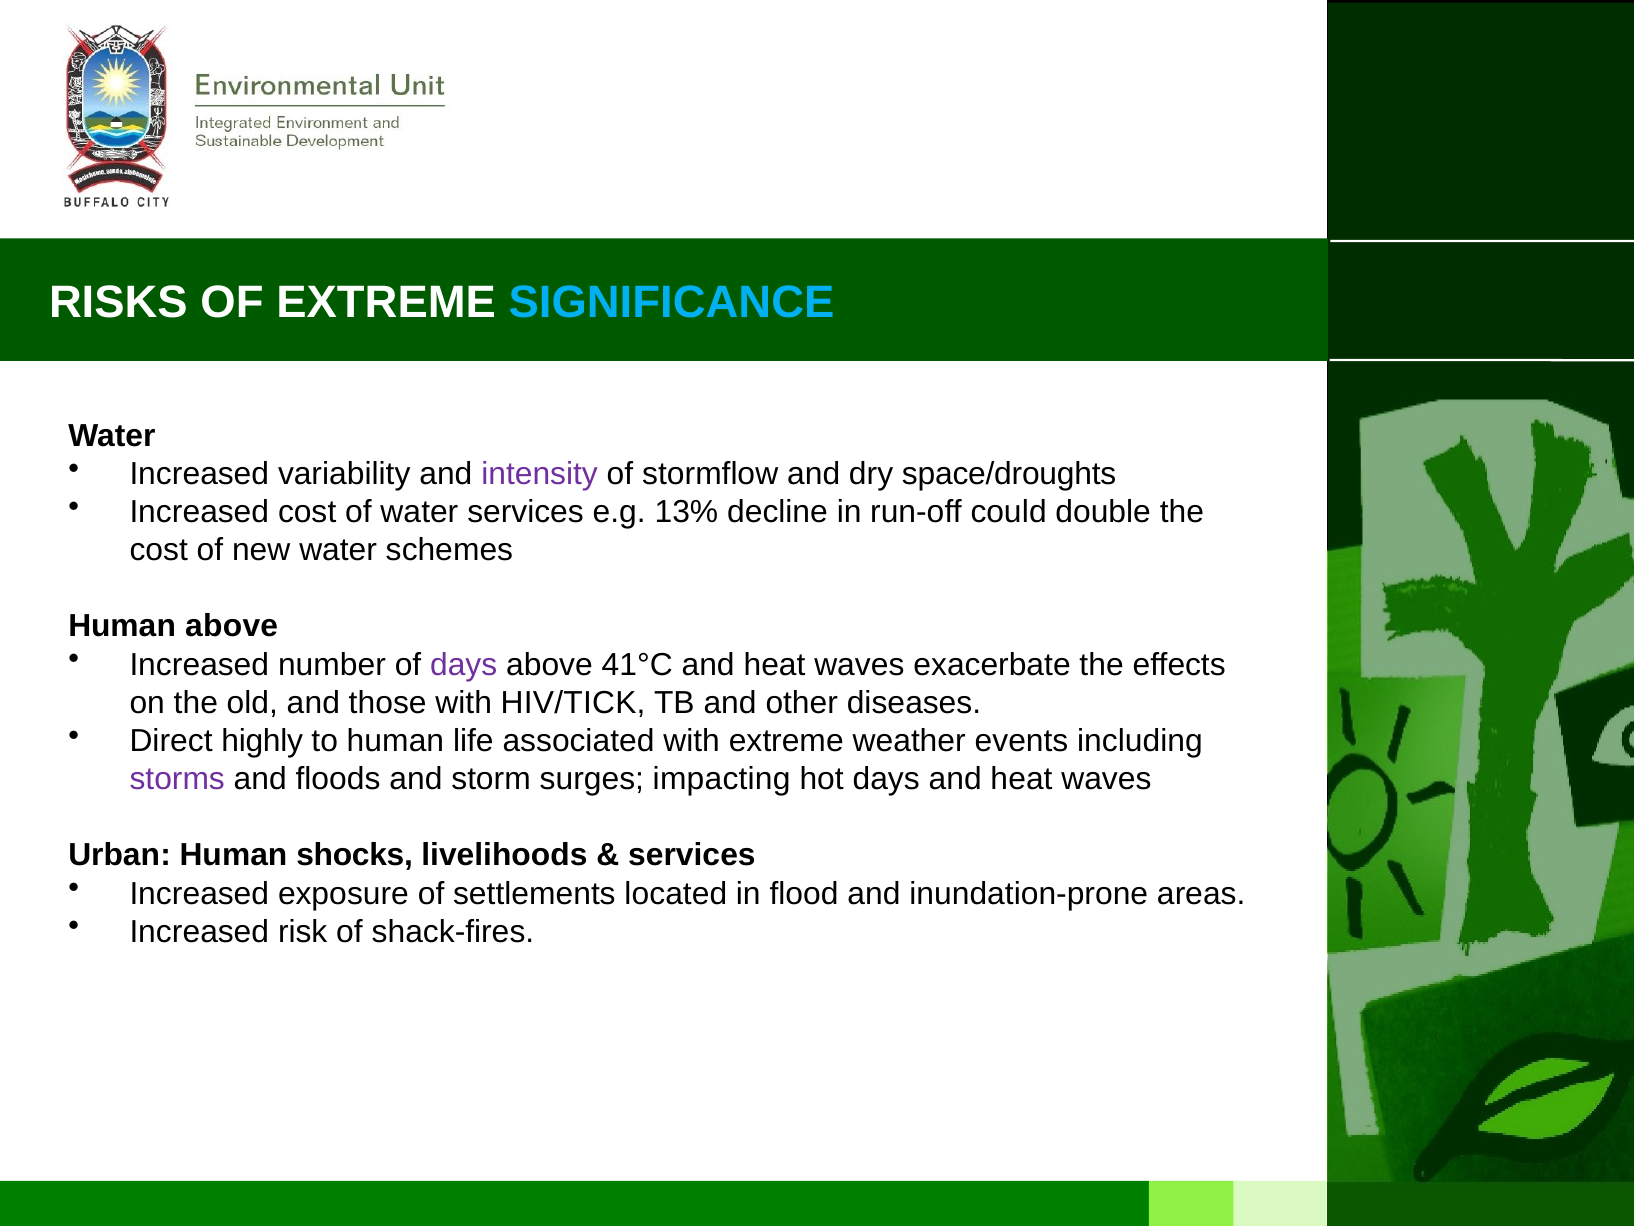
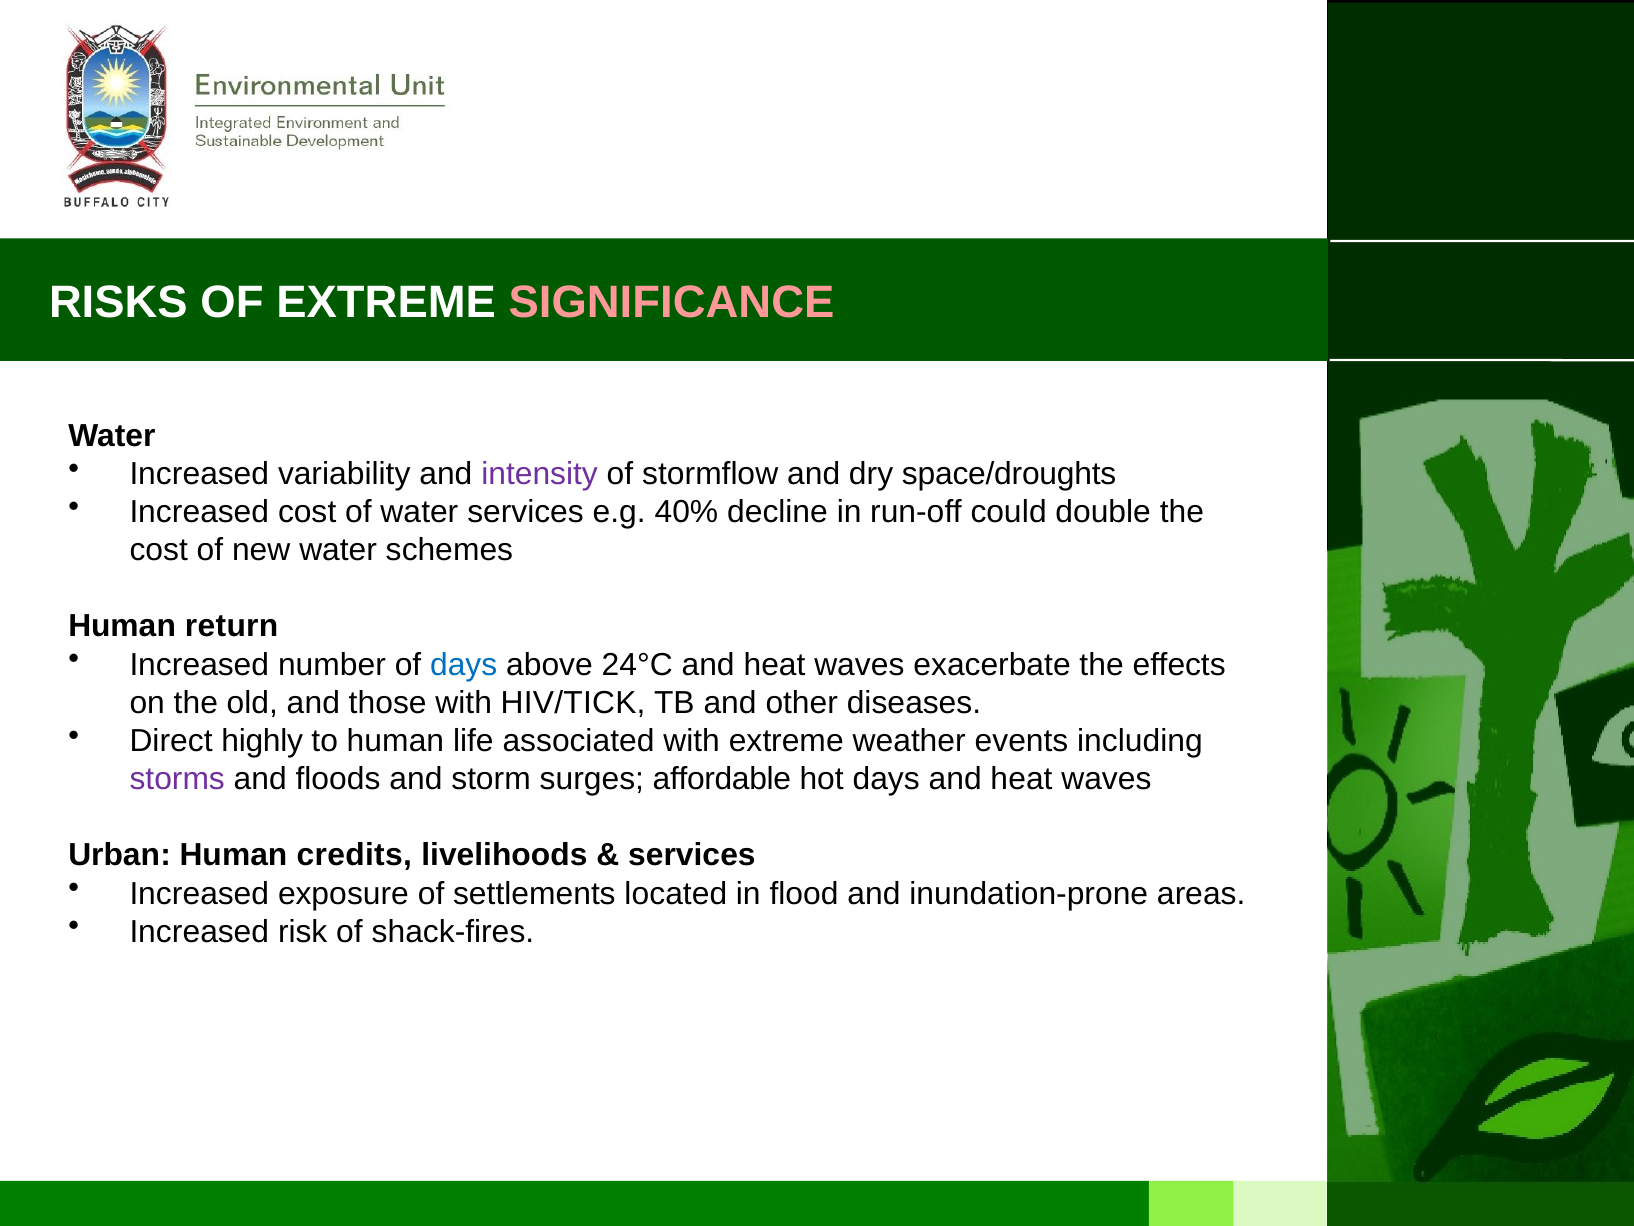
SIGNIFICANCE colour: light blue -> pink
13%: 13% -> 40%
Human above: above -> return
days at (464, 664) colour: purple -> blue
41°C: 41°C -> 24°C
impacting: impacting -> affordable
shocks: shocks -> credits
